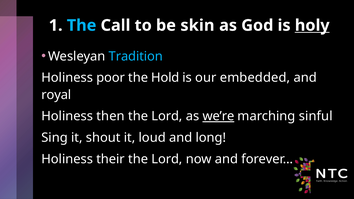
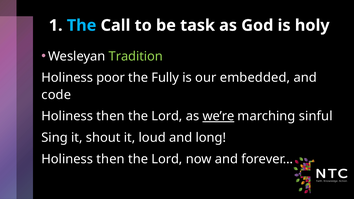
skin: skin -> task
holy underline: present -> none
Tradition colour: light blue -> light green
Hold: Hold -> Fully
royal: royal -> code
their at (111, 159): their -> then
